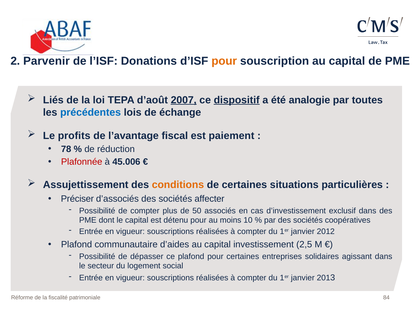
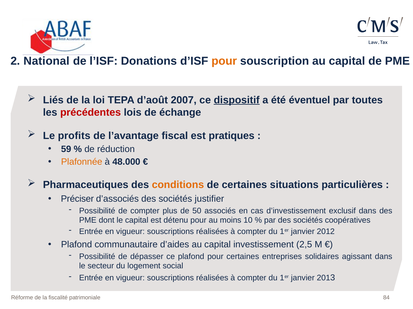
Parvenir: Parvenir -> National
2007 underline: present -> none
analogie: analogie -> éventuel
précédentes colour: blue -> red
paiement: paiement -> pratiques
78: 78 -> 59
Plafonnée colour: red -> orange
45.006: 45.006 -> 48.000
Assujettissement: Assujettissement -> Pharmaceutiques
affecter: affecter -> justifier
